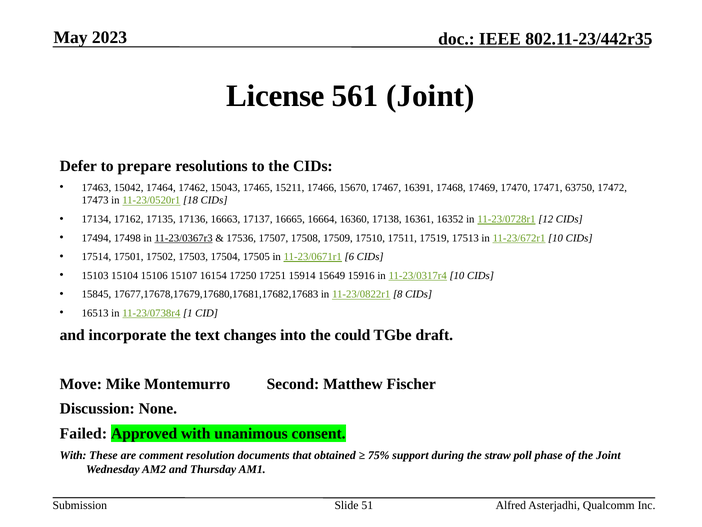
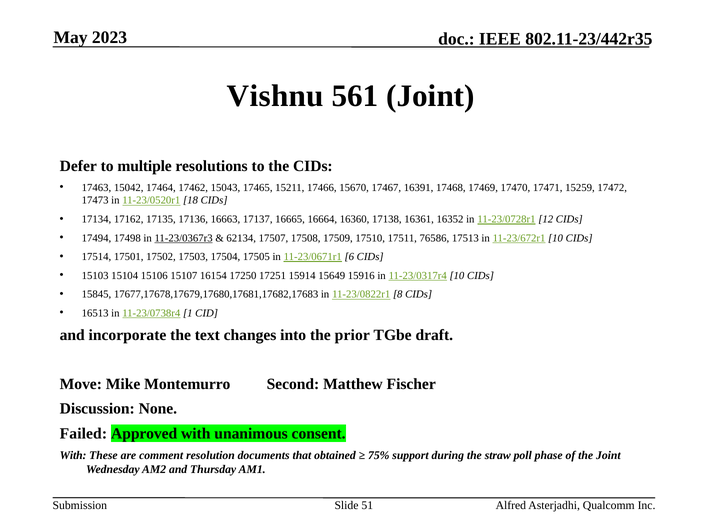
License: License -> Vishnu
prepare: prepare -> multiple
63750: 63750 -> 15259
17536: 17536 -> 62134
17519: 17519 -> 76586
could: could -> prior
